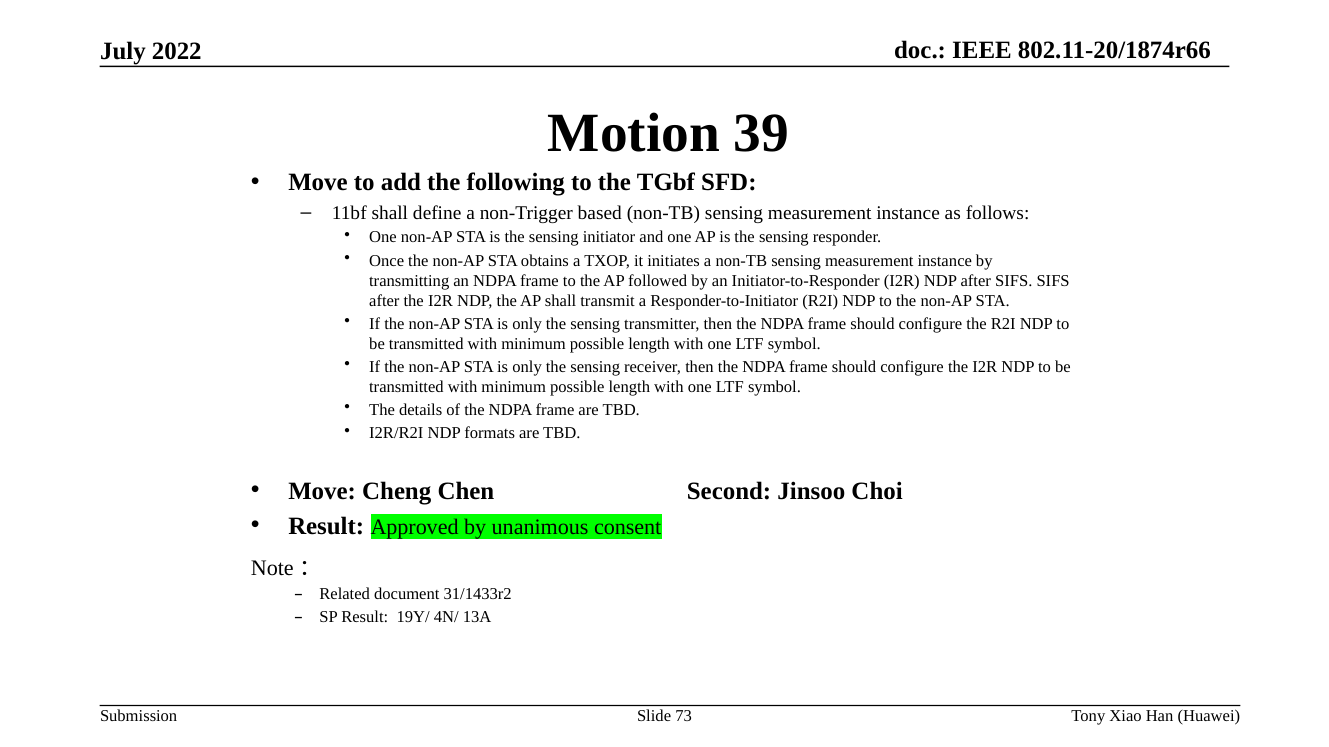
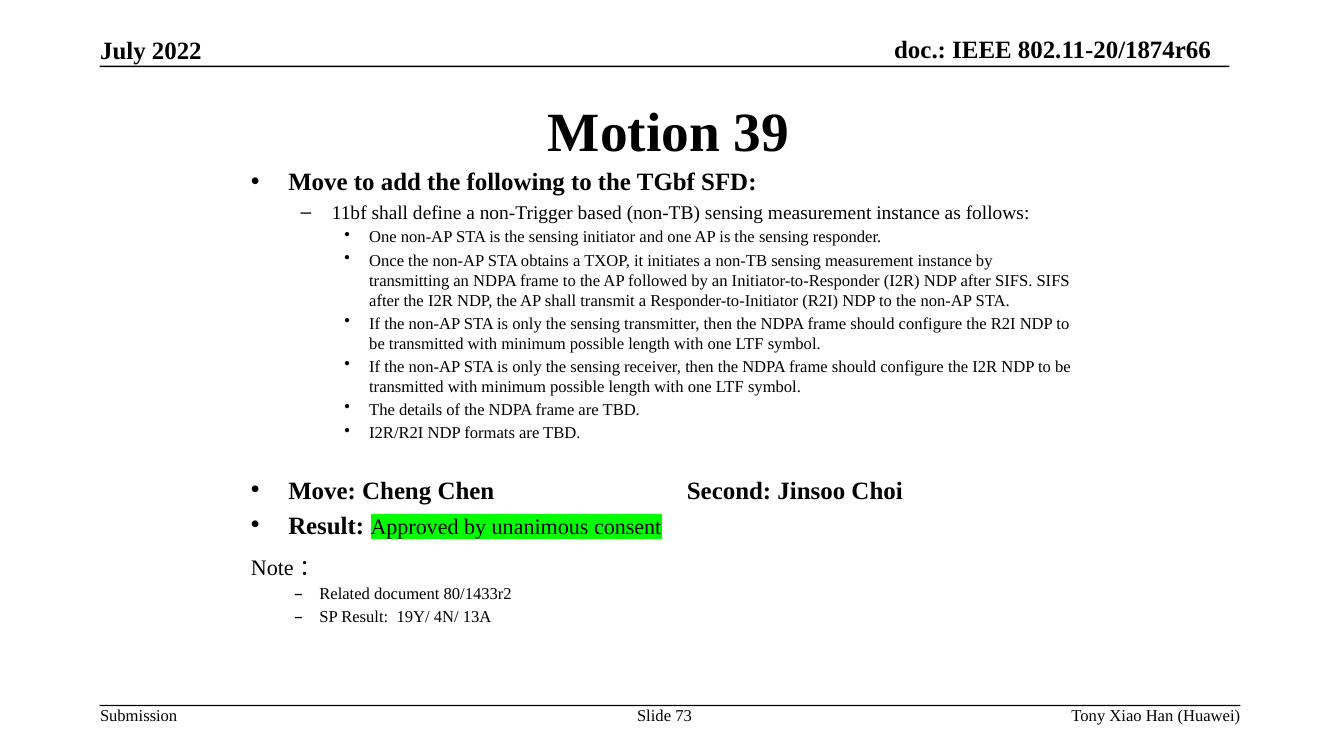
31/1433r2: 31/1433r2 -> 80/1433r2
